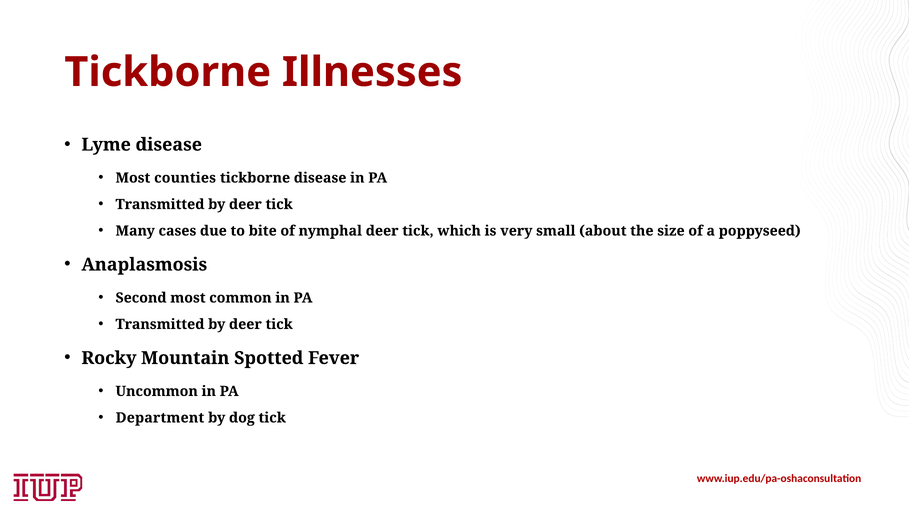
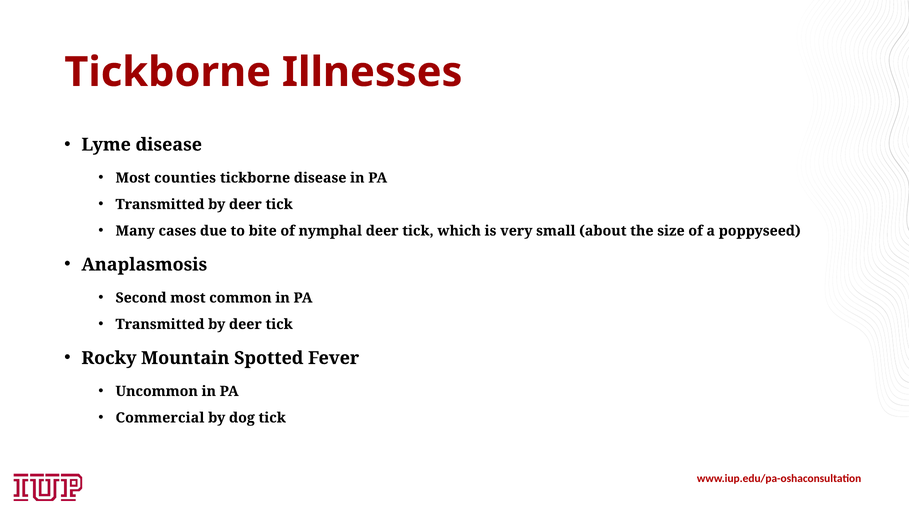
Department: Department -> Commercial
